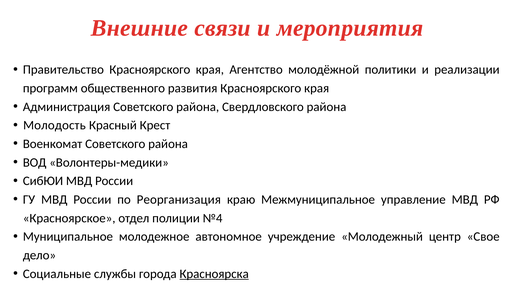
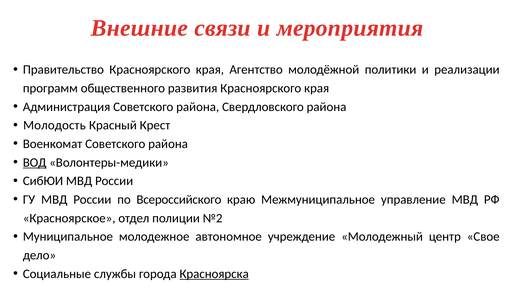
ВОД underline: none -> present
Реорганизация: Реорганизация -> Всероссийского
№4: №4 -> №2
